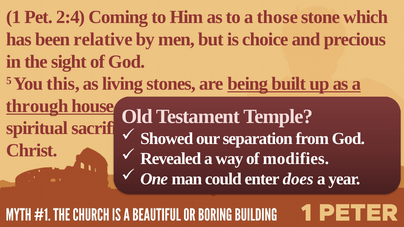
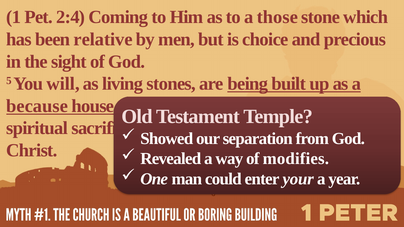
this: this -> will
through at (37, 106): through -> because
does: does -> your
